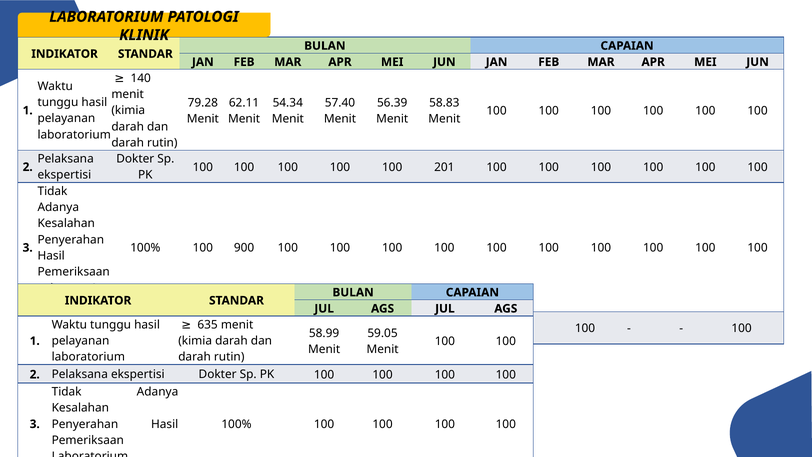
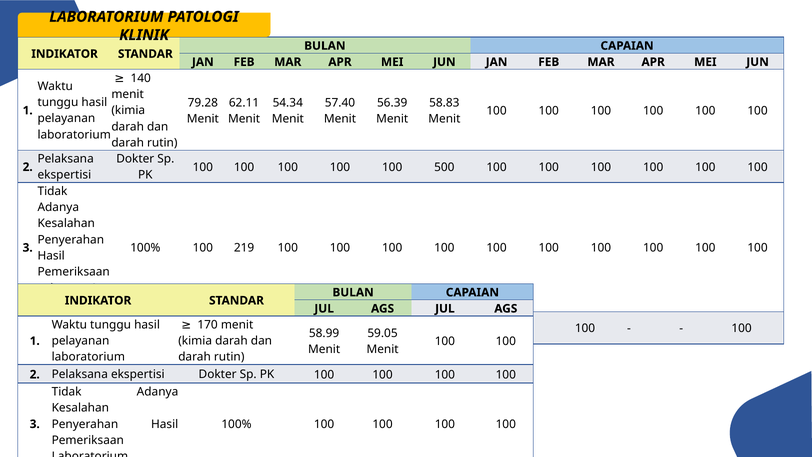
201: 201 -> 500
900: 900 -> 219
635: 635 -> 170
